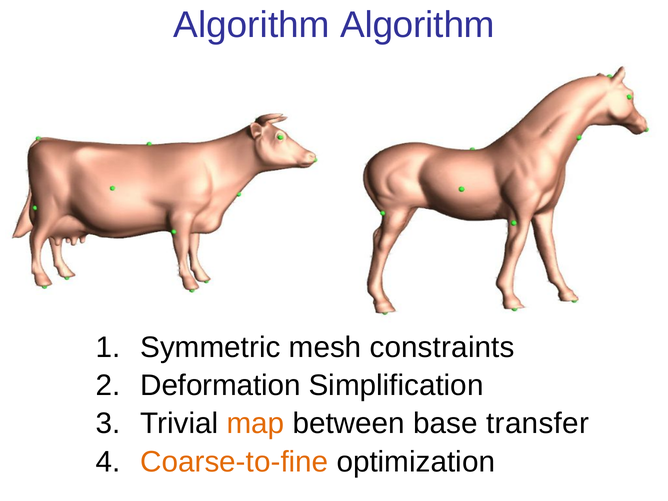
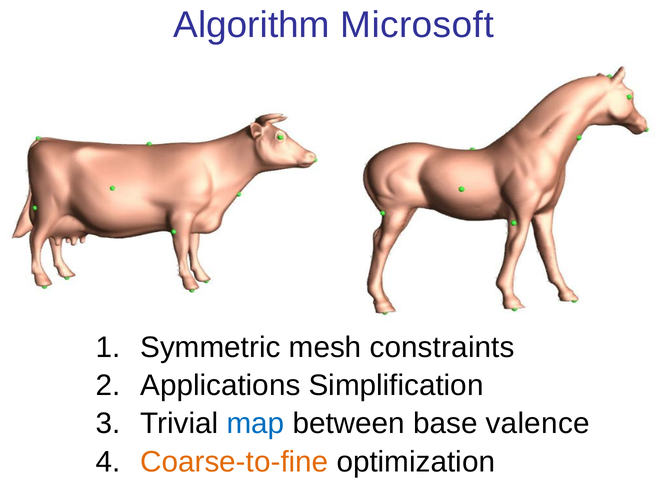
Algorithm Algorithm: Algorithm -> Microsoft
Deformation: Deformation -> Applications
map colour: orange -> blue
transfer: transfer -> valence
